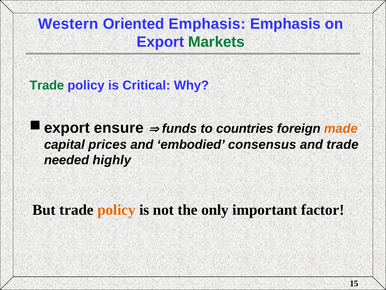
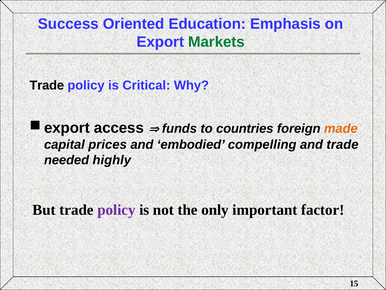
Western: Western -> Success
Oriented Emphasis: Emphasis -> Education
Trade at (47, 85) colour: green -> black
ensure: ensure -> access
consensus: consensus -> compelling
policy at (116, 210) colour: orange -> purple
